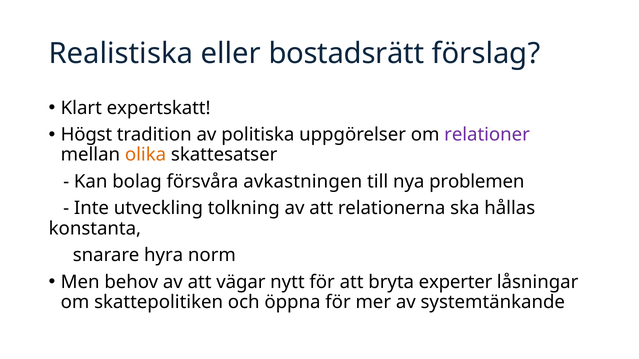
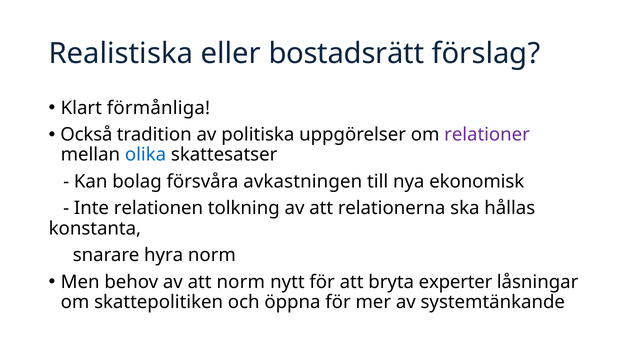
expertskatt: expertskatt -> förmånliga
Högst: Högst -> Också
olika colour: orange -> blue
problemen: problemen -> ekonomisk
utveckling: utveckling -> relationen
att vägar: vägar -> norm
